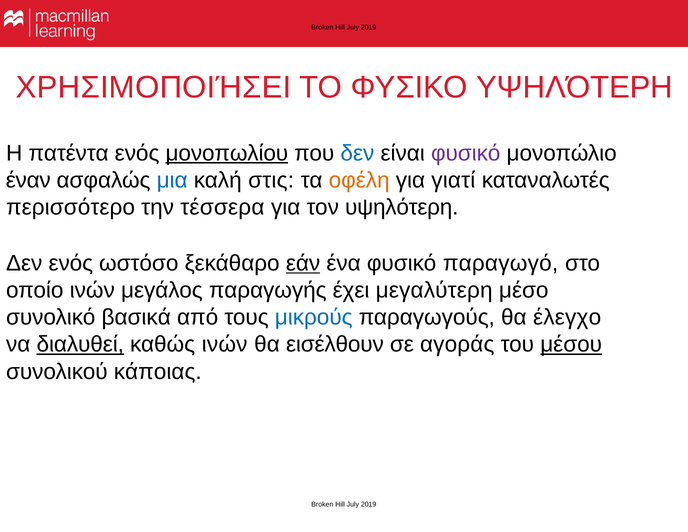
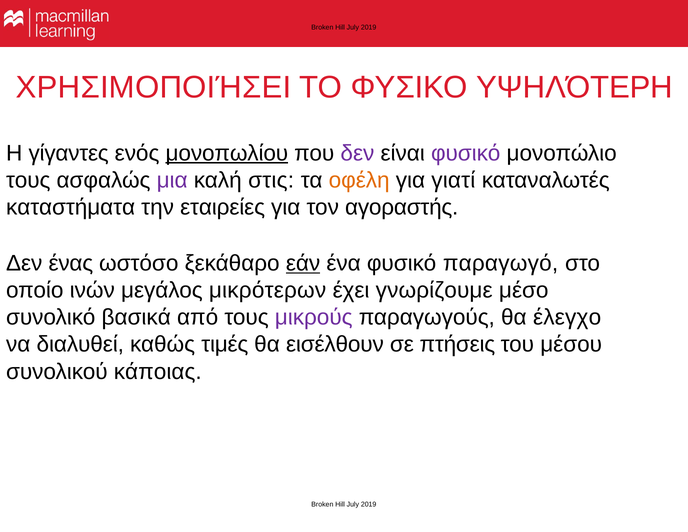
πατέντα: πατέντα -> γίγαντες
δεν at (357, 153) colour: blue -> purple
έναν at (28, 180): έναν -> τους
μια colour: blue -> purple
περισσότερο: περισσότερο -> καταστήματα
τέσσερα: τέσσερα -> εταιρείες
τον υψηλότερη: υψηλότερη -> αγοραστής
Δεν ενός: ενός -> ένας
παραγωγής: παραγωγής -> μικρότερων
μεγαλύτερη: μεγαλύτερη -> γνωρίζουμε
μικρούς colour: blue -> purple
διαλυθεί underline: present -> none
καθώς ινών: ινών -> τιμές
αγοράς: αγοράς -> πτήσεις
μέσου underline: present -> none
